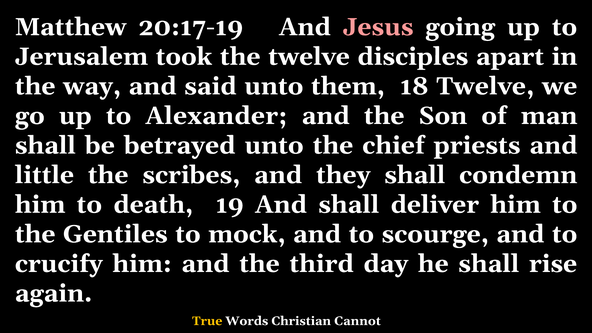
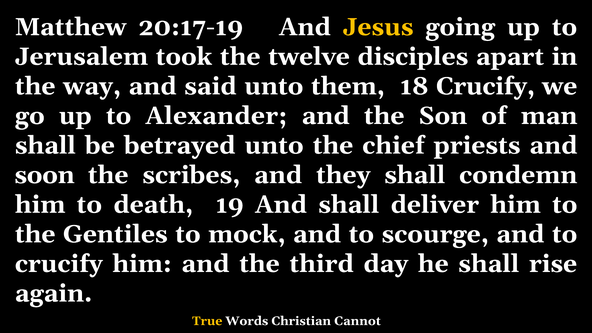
Jesus colour: pink -> yellow
18 Twelve: Twelve -> Crucify
little: little -> soon
